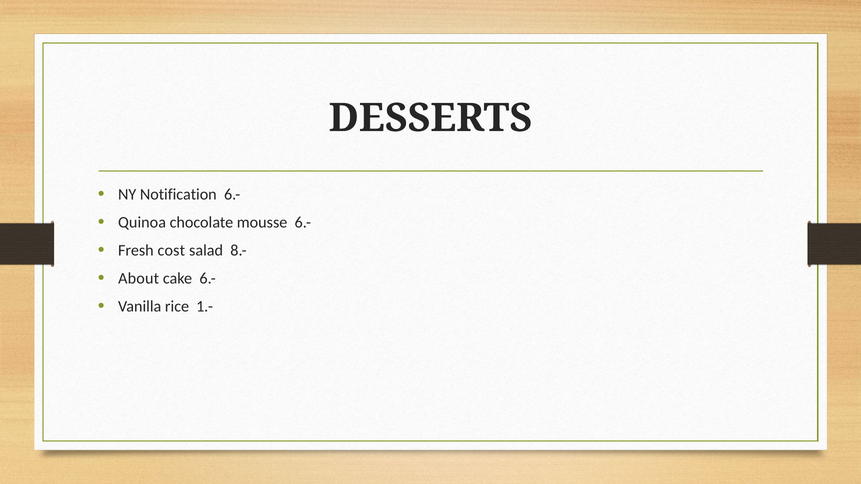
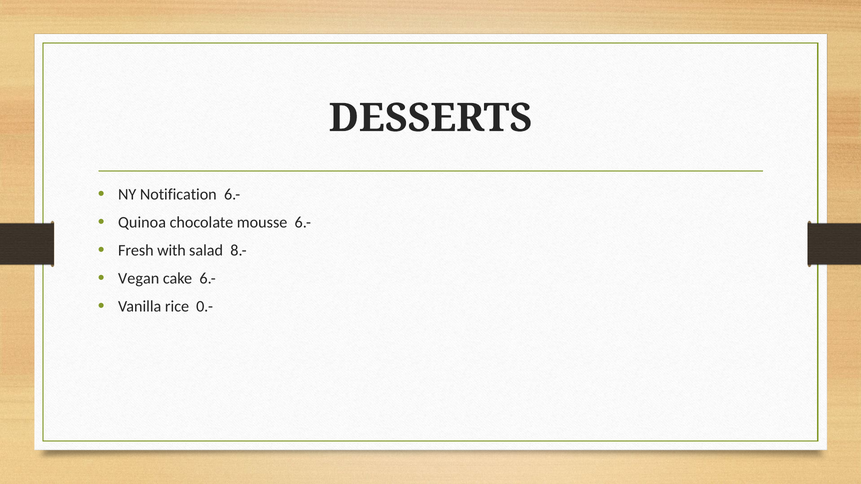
cost: cost -> with
About: About -> Vegan
1.-: 1.- -> 0.-
